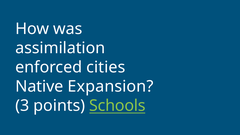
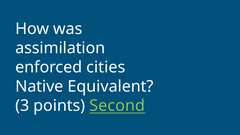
Expansion: Expansion -> Equivalent
Schools: Schools -> Second
